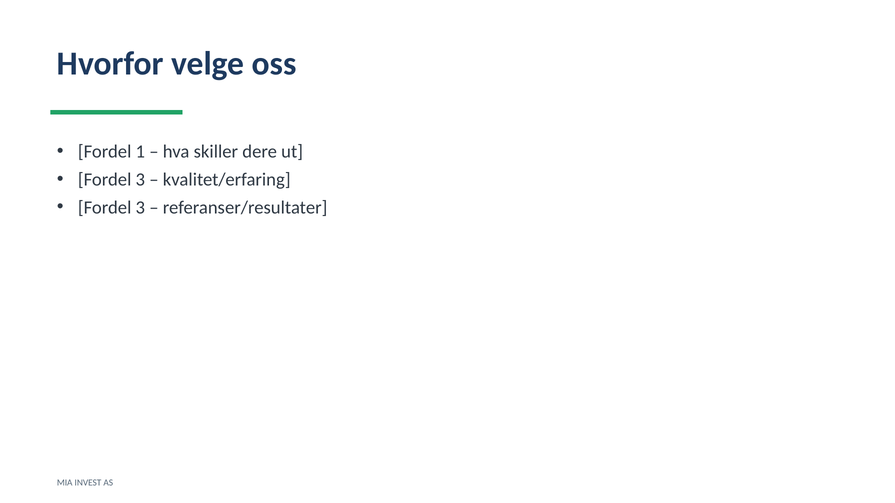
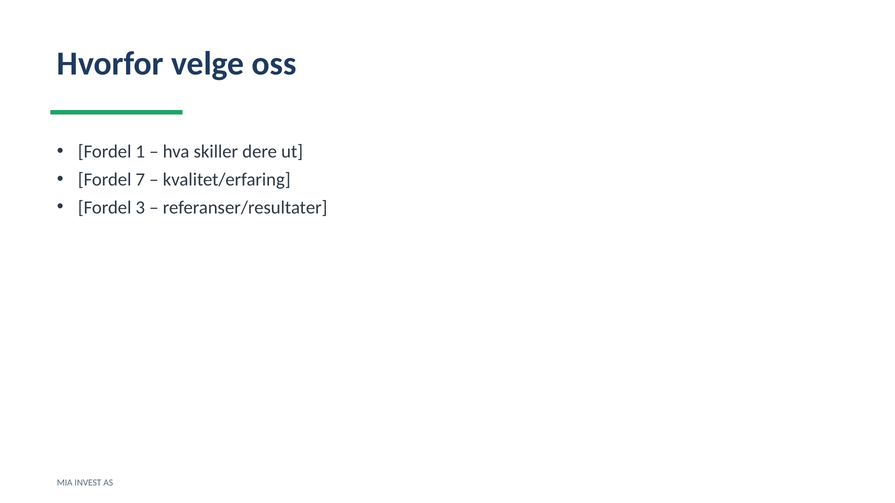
3 at (140, 180): 3 -> 7
